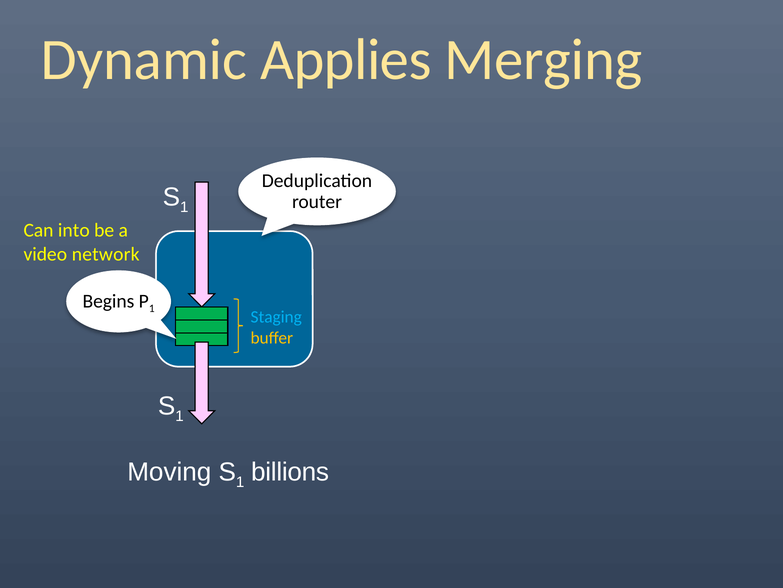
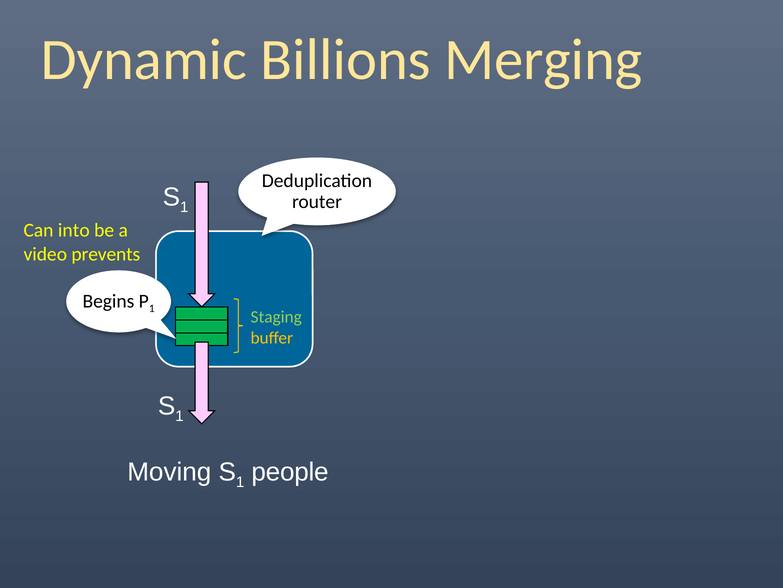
Applies: Applies -> Billions
network: network -> prevents
Staging colour: light blue -> light green
billions: billions -> people
